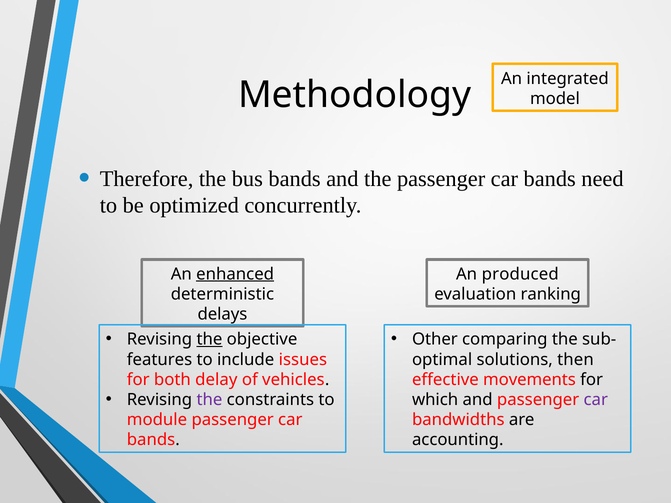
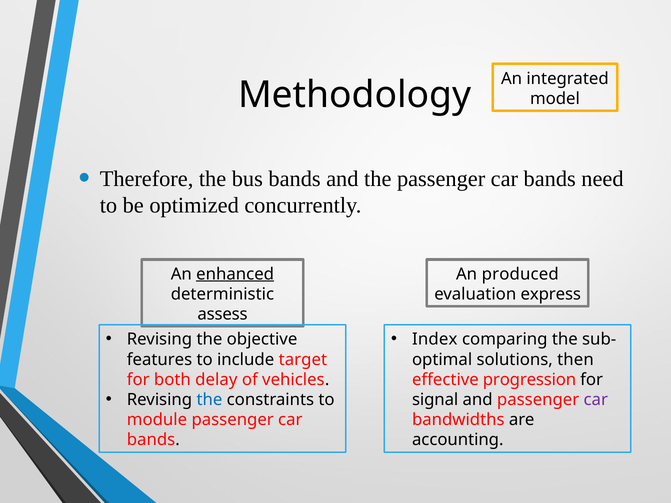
ranking: ranking -> express
delays: delays -> assess
the at (209, 340) underline: present -> none
Other: Other -> Index
issues: issues -> target
movements: movements -> progression
the at (209, 400) colour: purple -> blue
which: which -> signal
